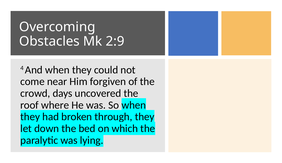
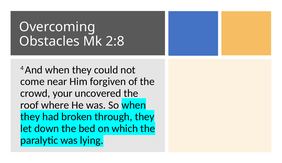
2:9: 2:9 -> 2:8
days: days -> your
